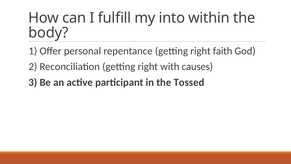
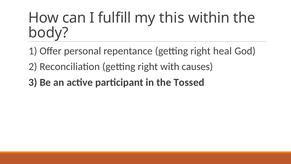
into: into -> this
faith: faith -> heal
